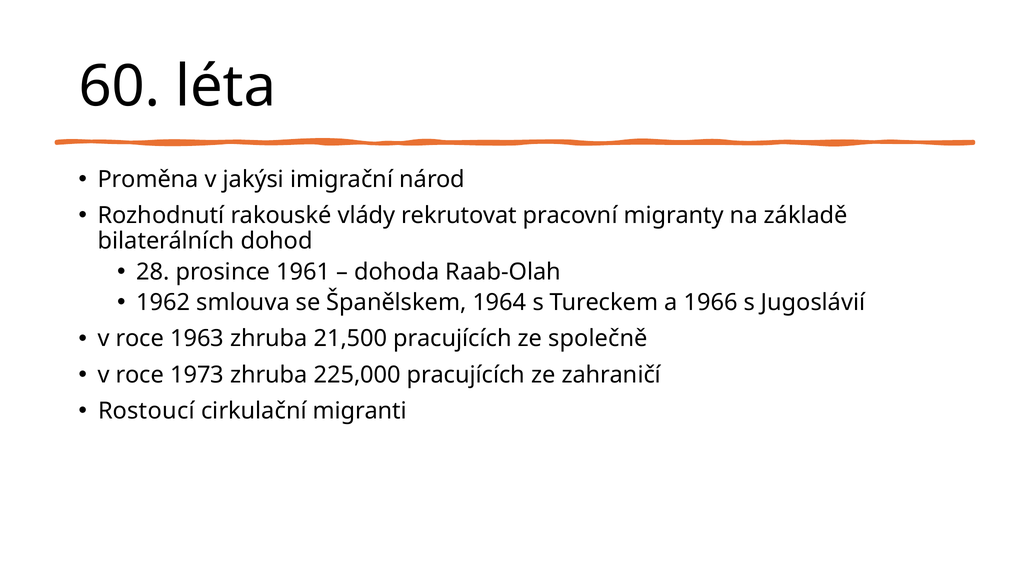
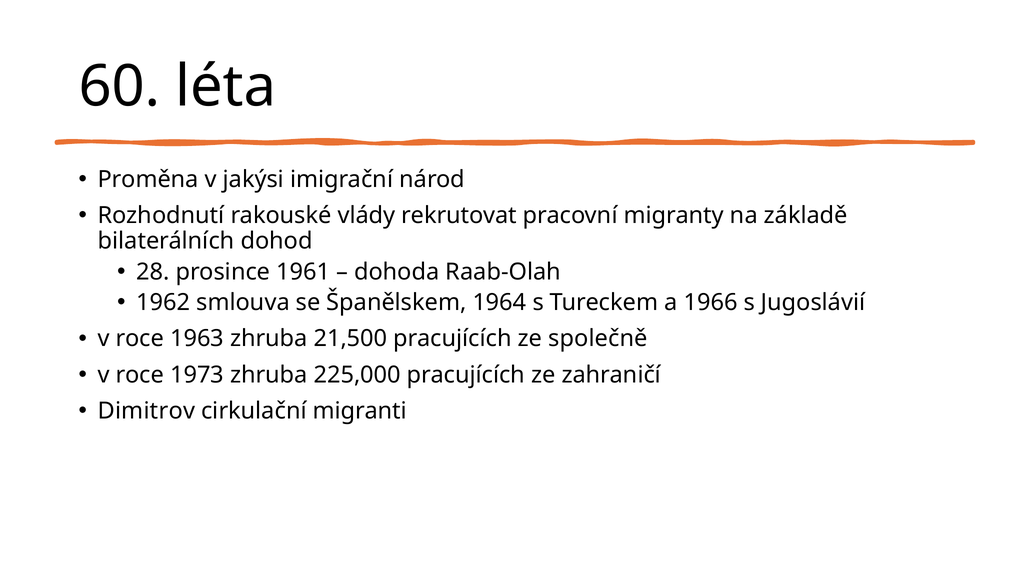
Rostoucí: Rostoucí -> Dimitrov
